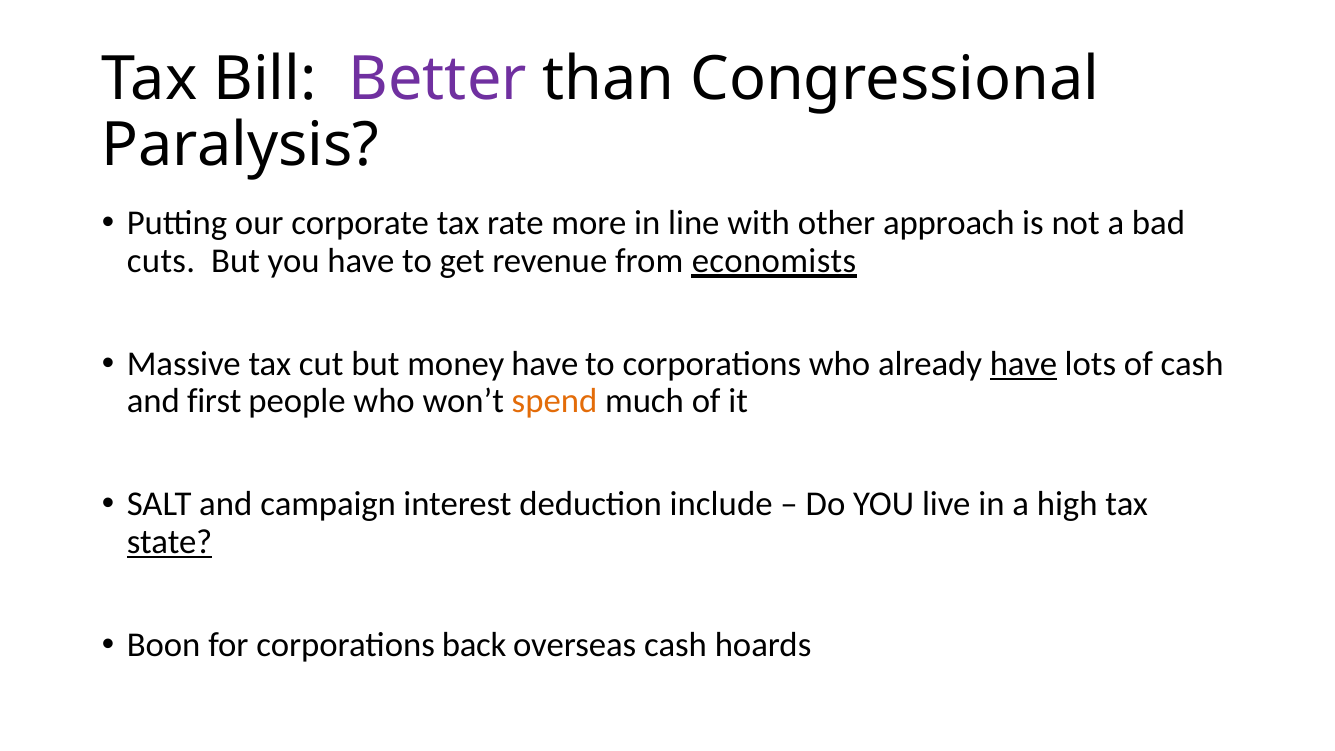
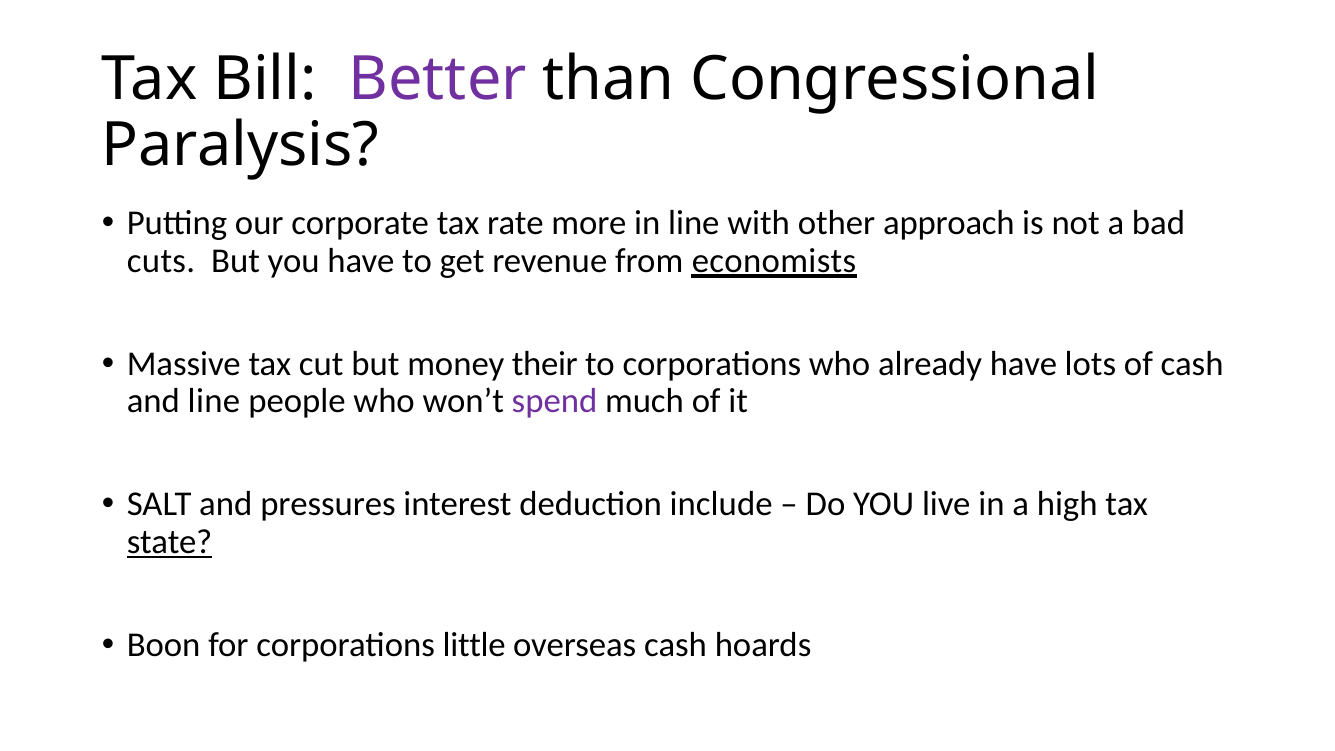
money have: have -> their
have at (1024, 364) underline: present -> none
and first: first -> line
spend colour: orange -> purple
campaign: campaign -> pressures
back: back -> little
